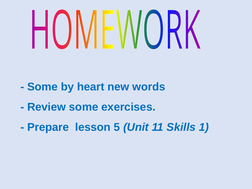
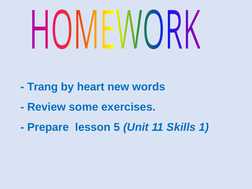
Some at (42, 87): Some -> Trang
